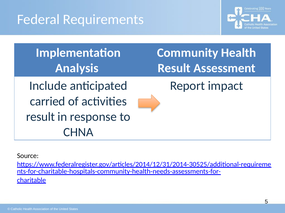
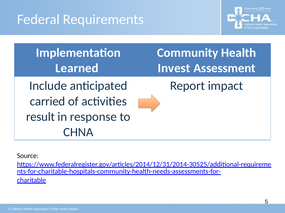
Analysis: Analysis -> Learned
Result at (174, 68): Result -> Invest
